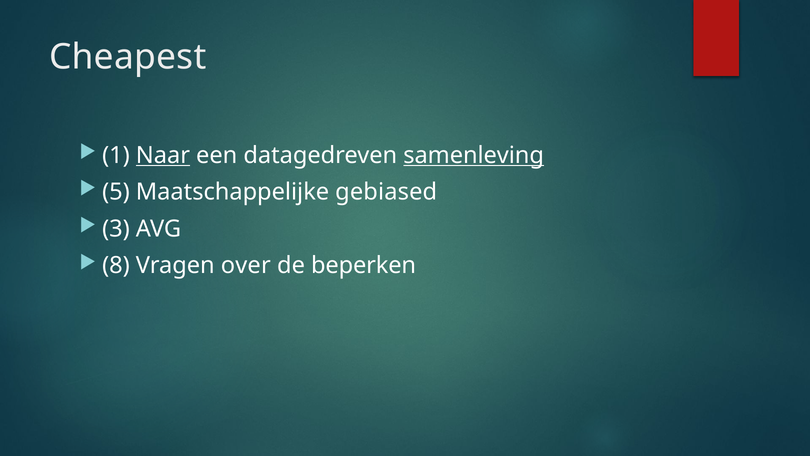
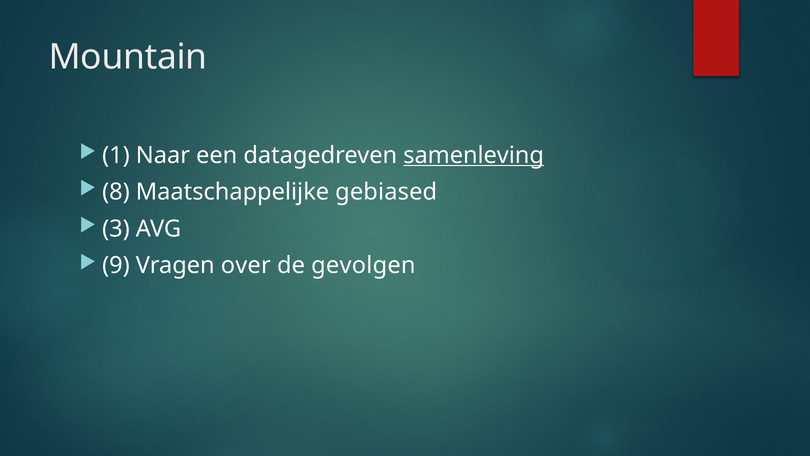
Cheapest: Cheapest -> Mountain
Naar underline: present -> none
5: 5 -> 8
8: 8 -> 9
beperken: beperken -> gevolgen
